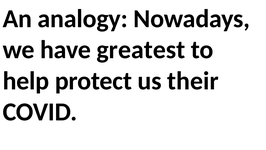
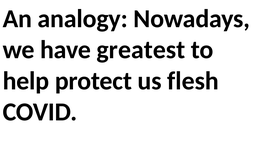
their: their -> flesh
